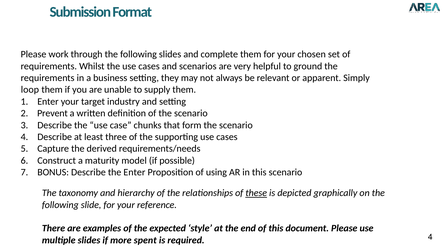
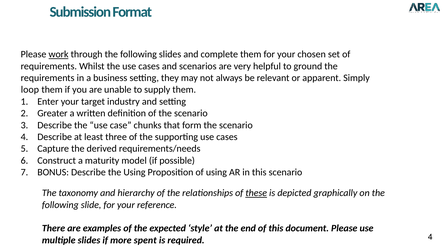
work underline: none -> present
Prevent: Prevent -> Greater
the Enter: Enter -> Using
